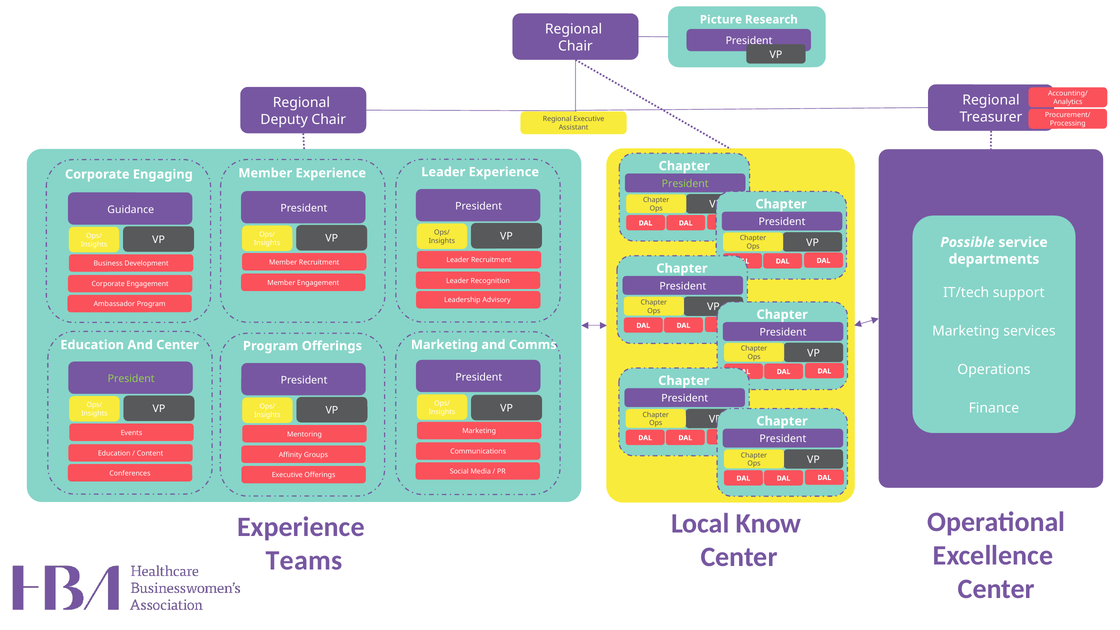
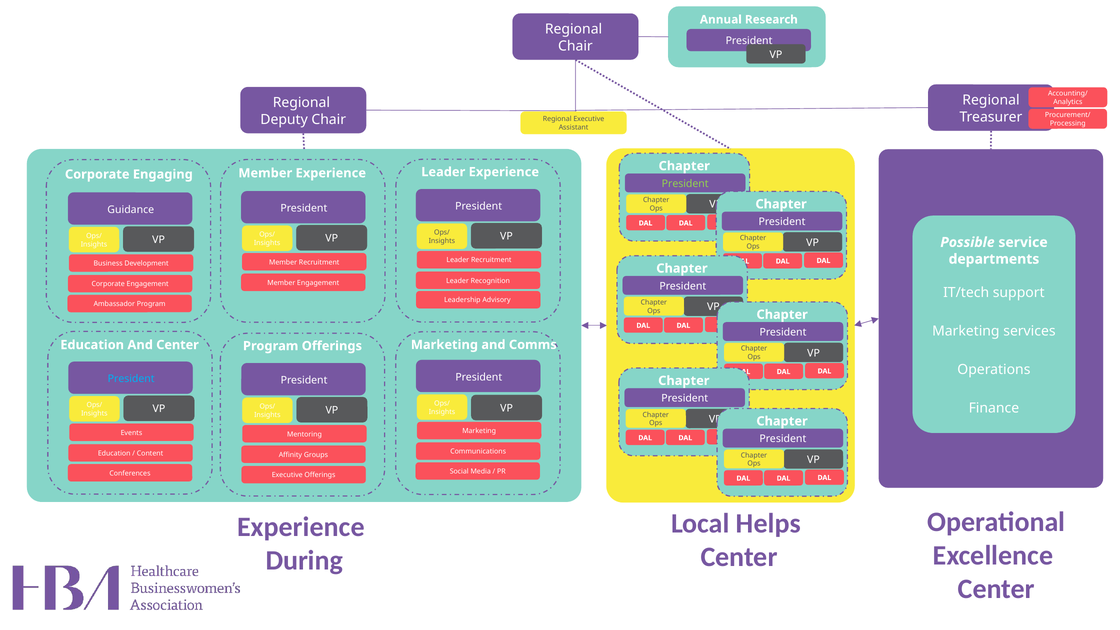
Picture: Picture -> Annual
President at (131, 379) colour: light green -> light blue
Know: Know -> Helps
Teams: Teams -> During
